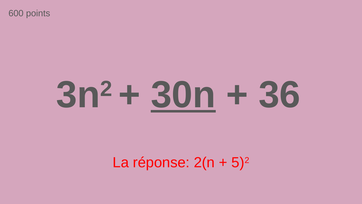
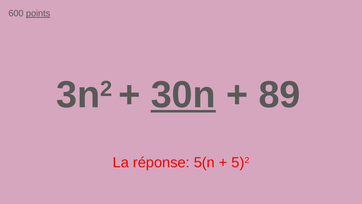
points underline: none -> present
36: 36 -> 89
2(n: 2(n -> 5(n
